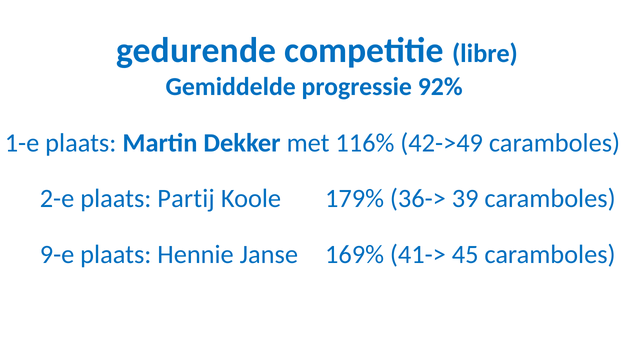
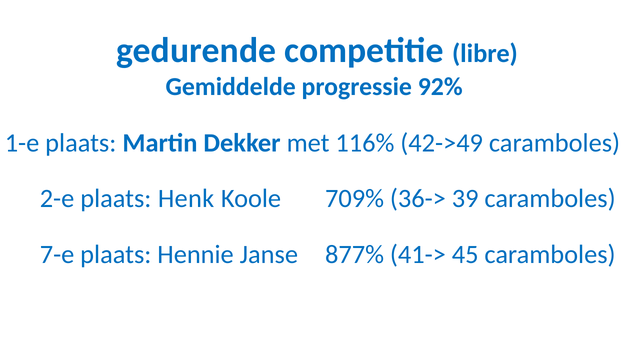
Partij: Partij -> Henk
179%: 179% -> 709%
9-e: 9-e -> 7-e
169%: 169% -> 877%
